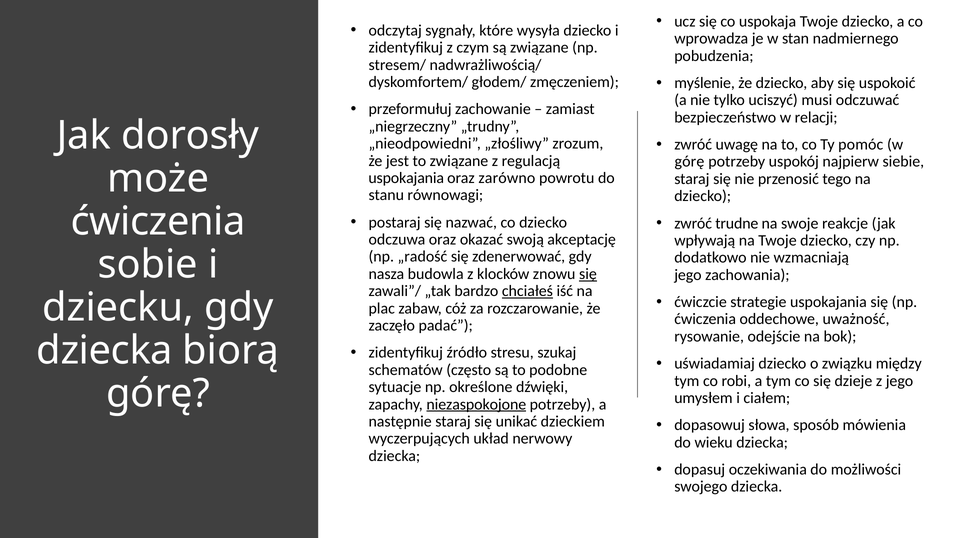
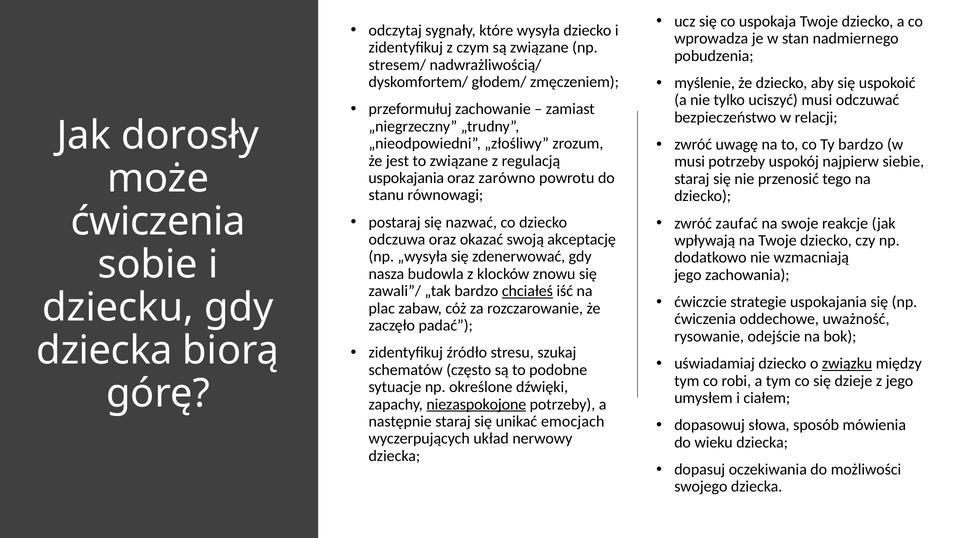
Ty pomóc: pomóc -> bardzo
górę at (689, 162): górę -> musi
trudne: trudne -> zaufać
„radość: „radość -> „wysyła
się at (588, 274) underline: present -> none
związku underline: none -> present
dzieckiem: dzieckiem -> emocjach
